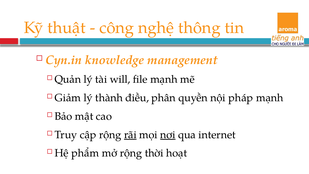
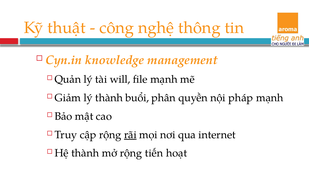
điều: điều -> buổi
nơi underline: present -> none
Hệ phẩm: phẩm -> thành
thời: thời -> tiến
